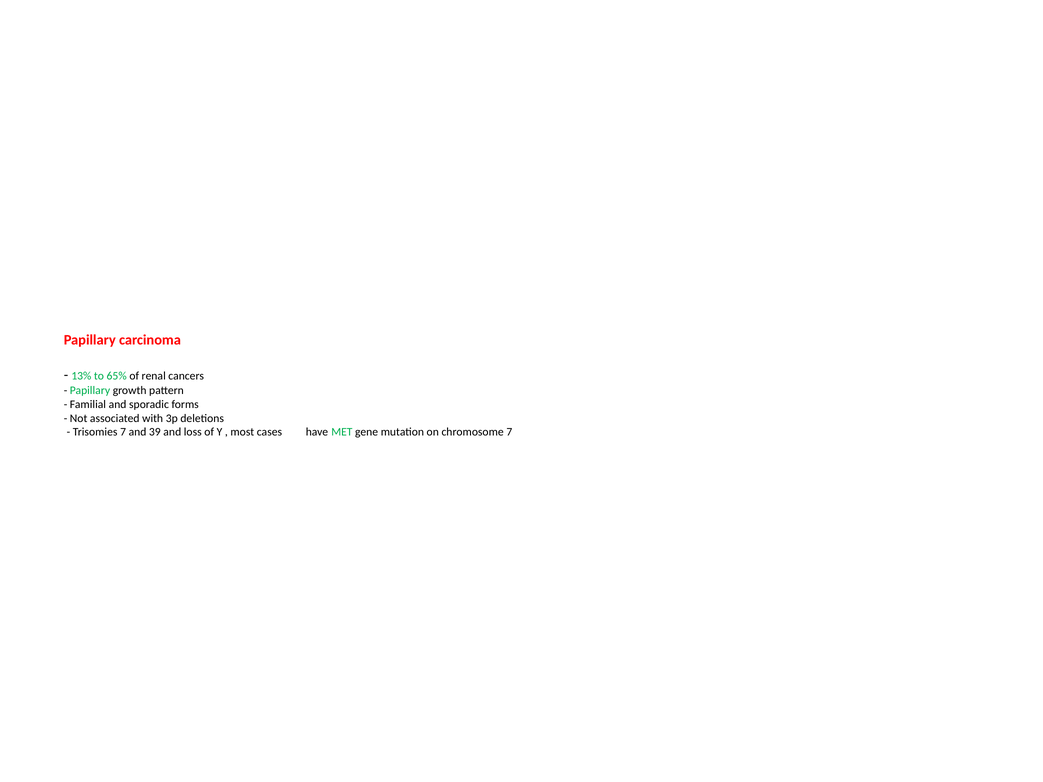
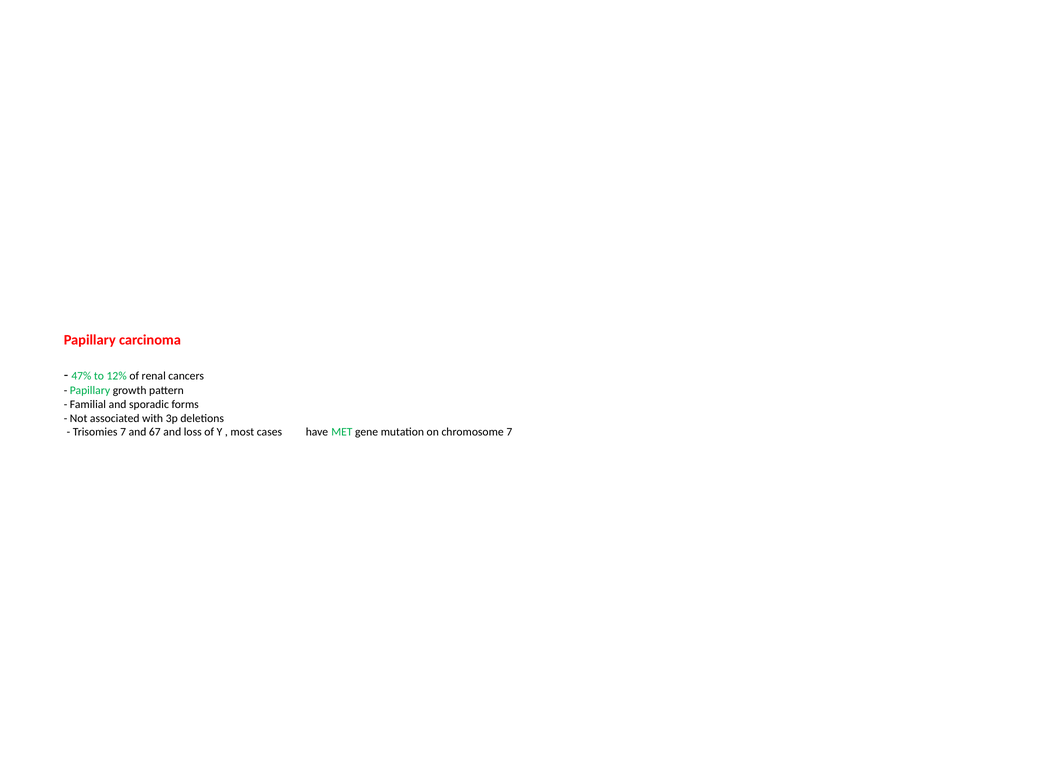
13%: 13% -> 47%
65%: 65% -> 12%
39: 39 -> 67
